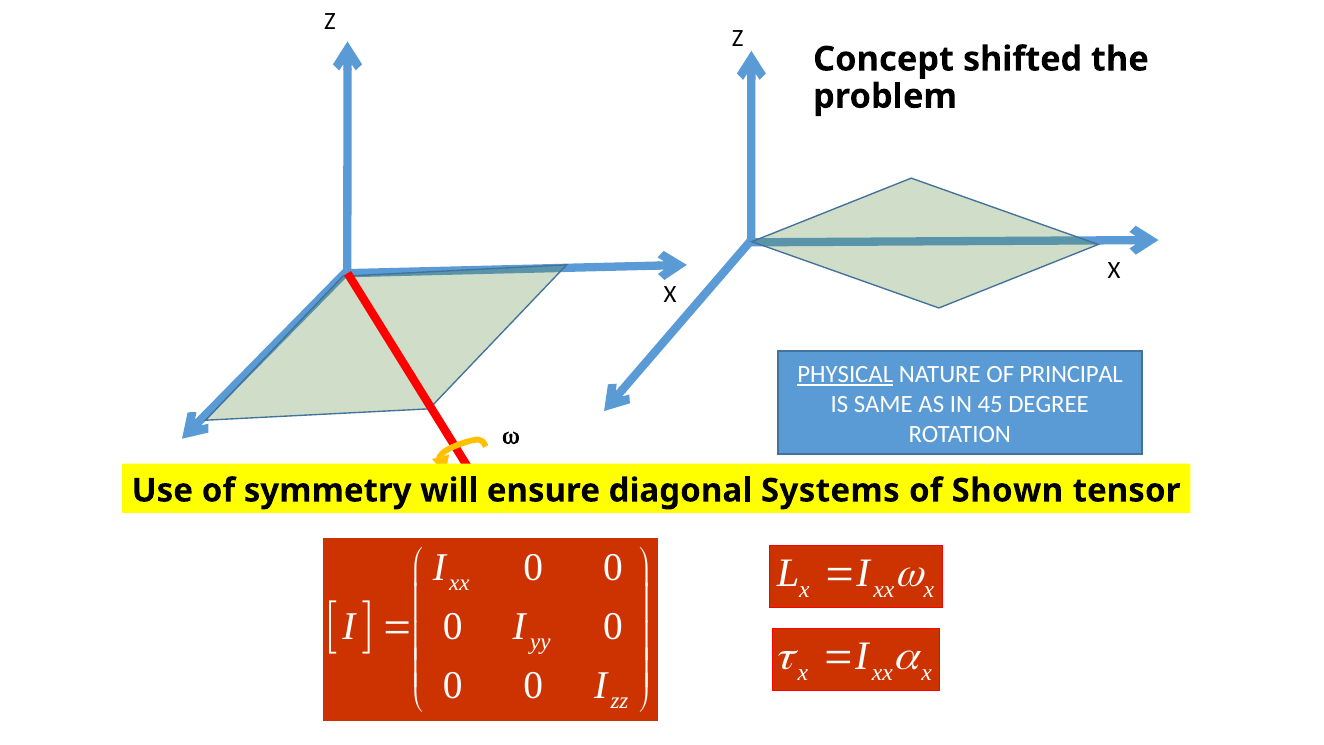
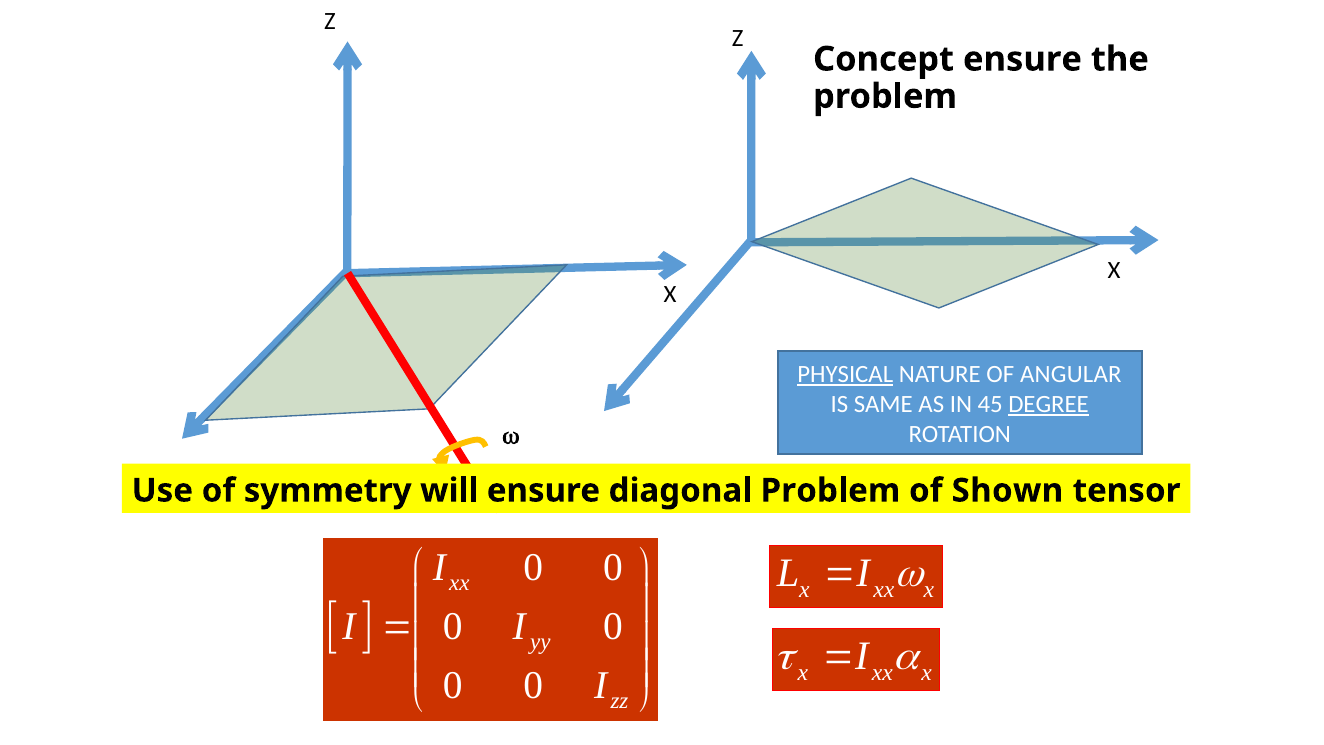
Concept shifted: shifted -> ensure
PRINCIPAL: PRINCIPAL -> ANGULAR
DEGREE underline: none -> present
diagonal Systems: Systems -> Problem
